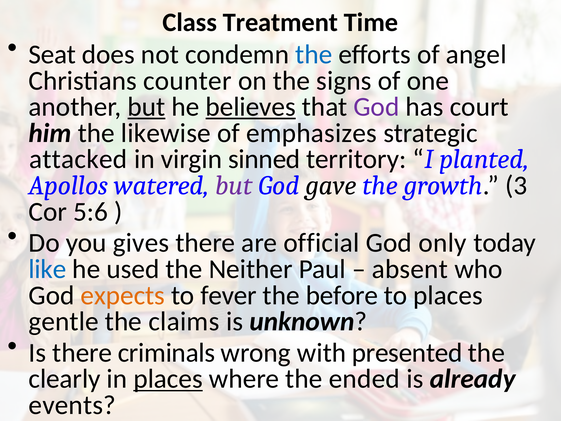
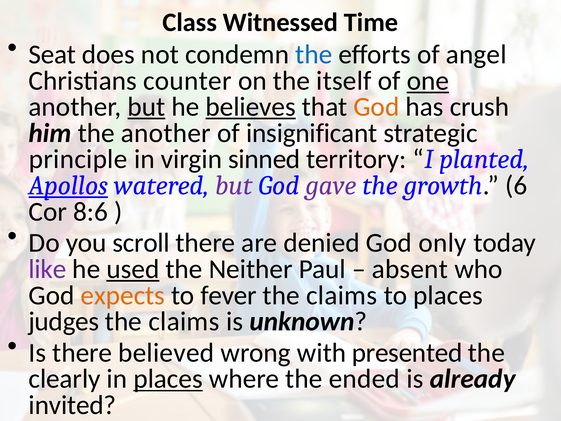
Treatment: Treatment -> Witnessed
signs: signs -> itself
one underline: none -> present
God at (376, 107) colour: purple -> orange
court: court -> crush
the likewise: likewise -> another
emphasizes: emphasizes -> insignificant
attacked: attacked -> principle
Apollos underline: none -> present
gave colour: black -> purple
3: 3 -> 6
5:6: 5:6 -> 8:6
gives: gives -> scroll
official: official -> denied
like colour: blue -> purple
used underline: none -> present
before at (342, 295): before -> claims
gentle: gentle -> judges
criminals: criminals -> believed
events: events -> invited
